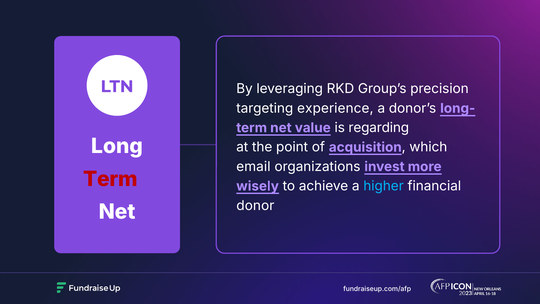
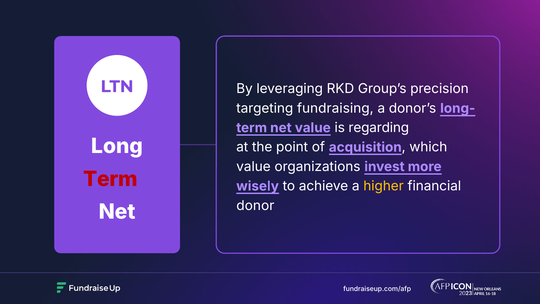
experience: experience -> fundraising
email at (253, 167): email -> value
higher colour: light blue -> yellow
